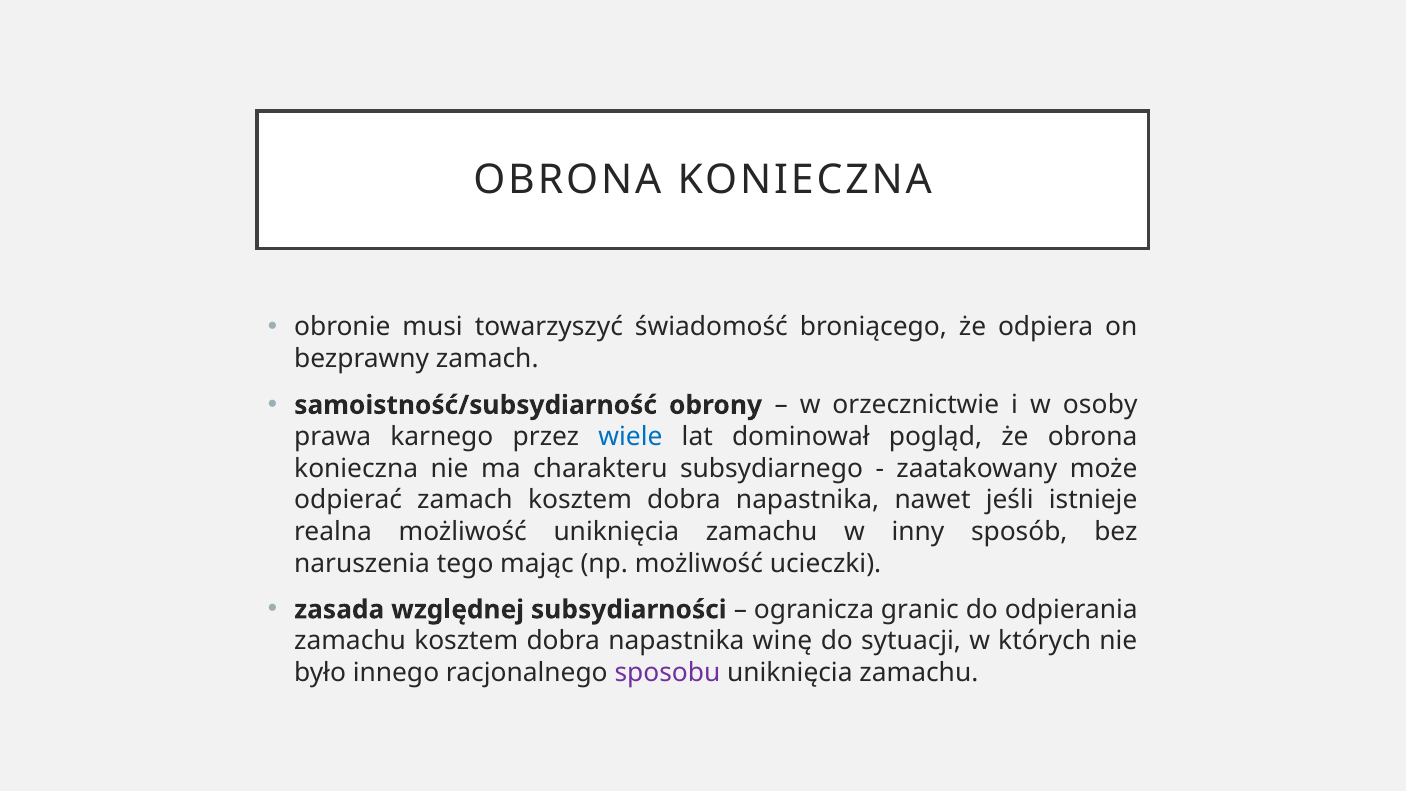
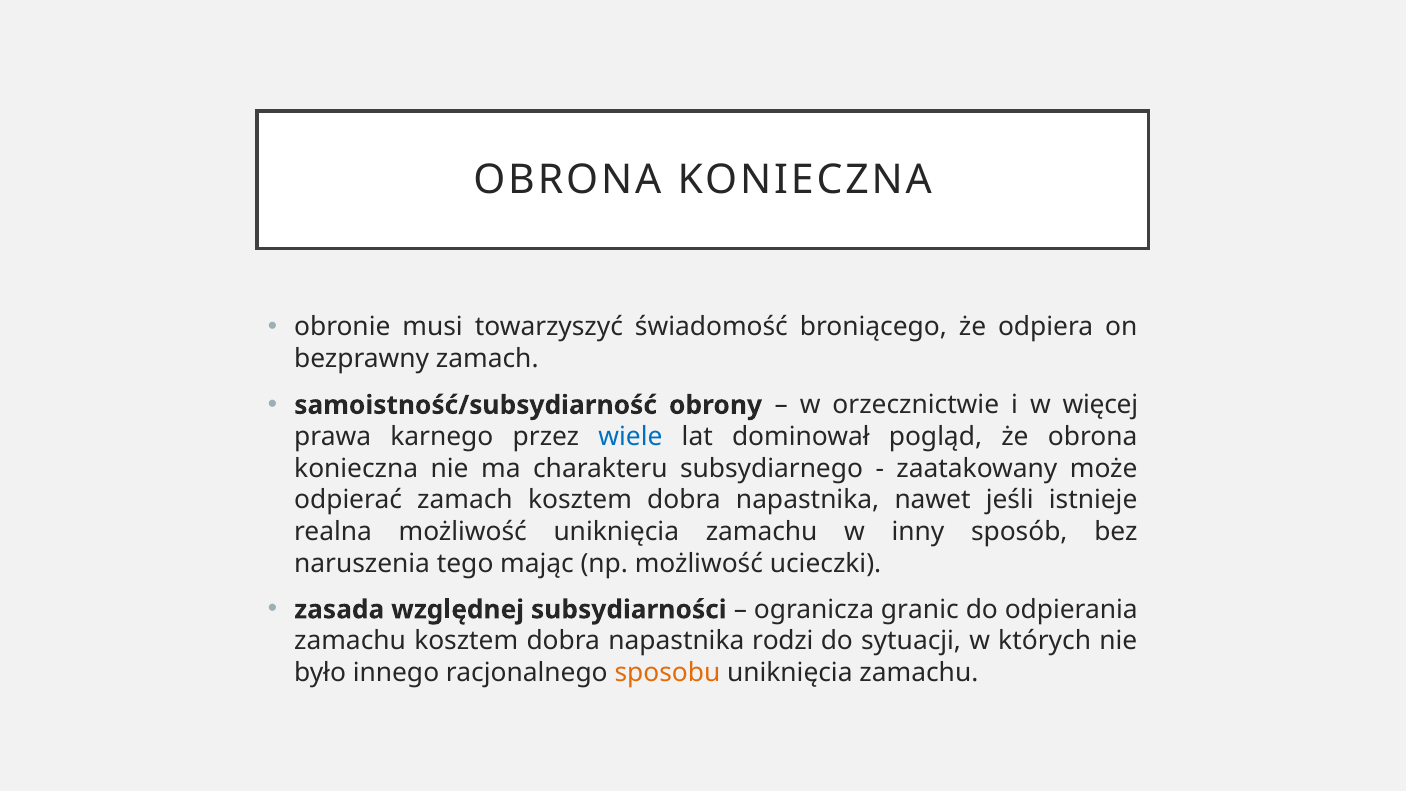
osoby: osoby -> więcej
winę: winę -> rodzi
sposobu colour: purple -> orange
